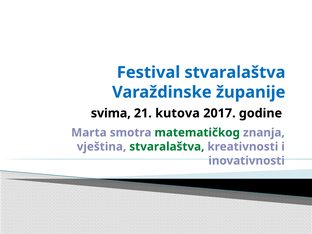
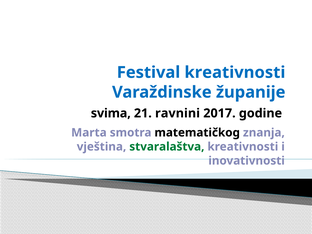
Festival stvaralaštva: stvaralaštva -> kreativnosti
kutova: kutova -> ravnini
matematičkog colour: green -> black
